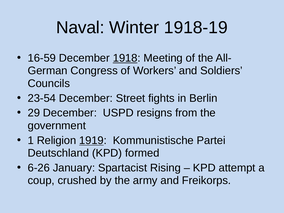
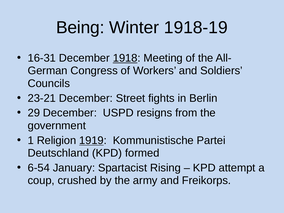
Naval: Naval -> Being
16-59: 16-59 -> 16-31
23-54: 23-54 -> 23-21
6-26: 6-26 -> 6-54
